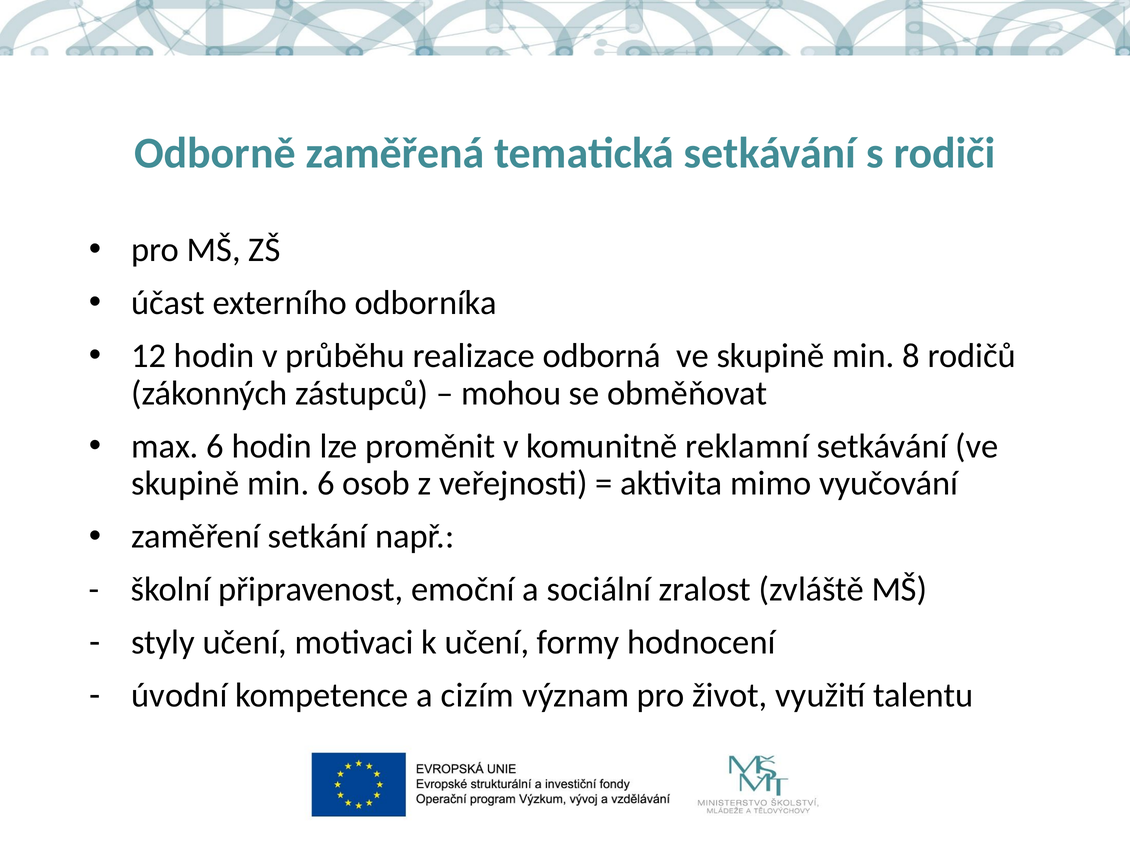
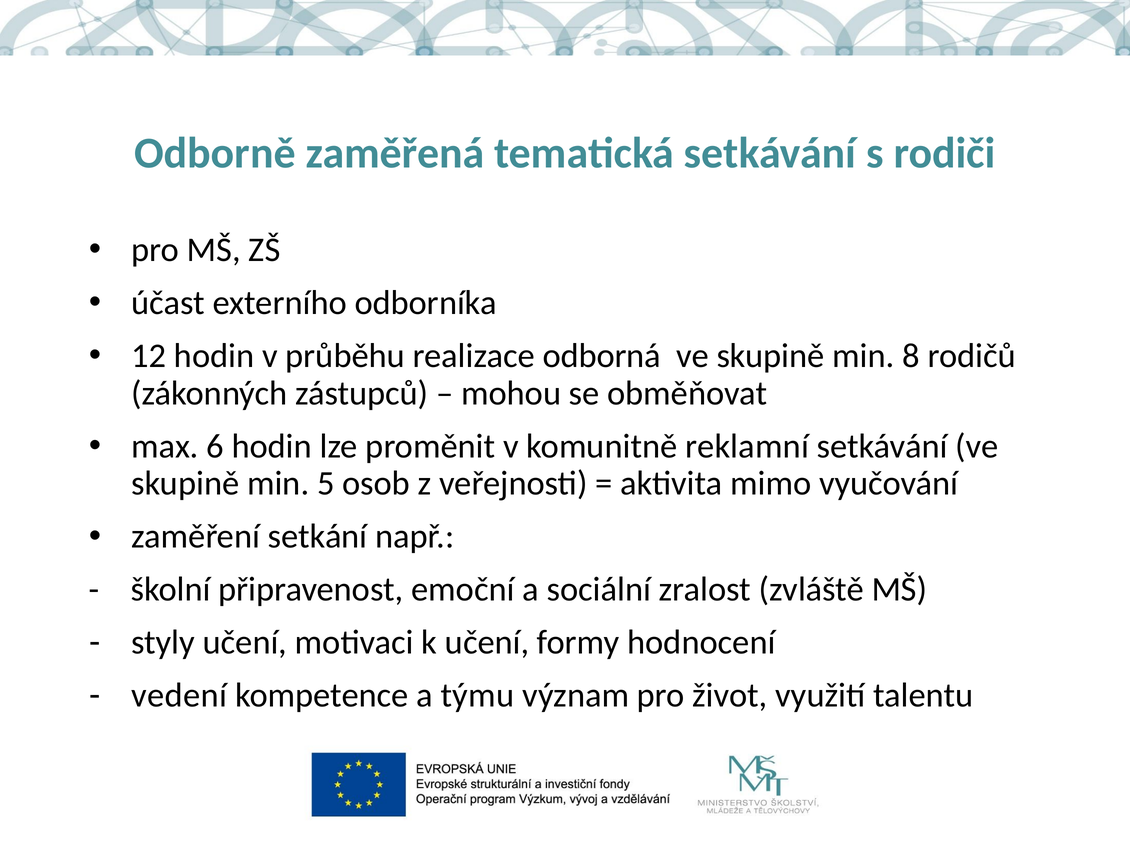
min 6: 6 -> 5
úvodní: úvodní -> vedení
cizím: cizím -> týmu
